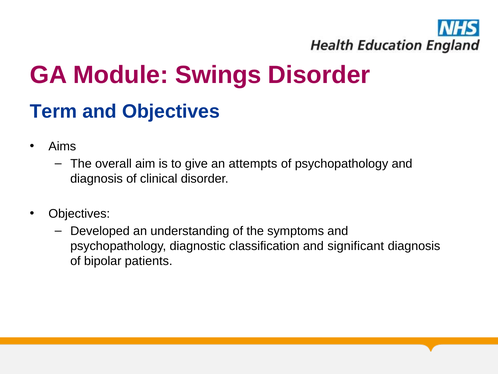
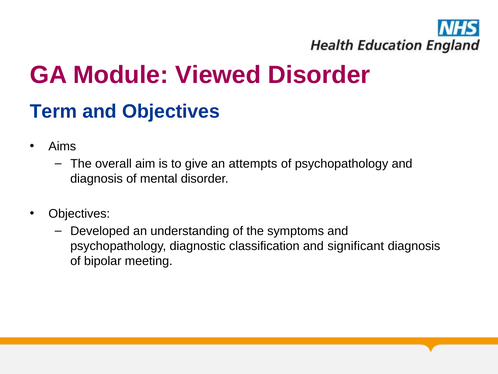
Swings: Swings -> Viewed
clinical: clinical -> mental
patients: patients -> meeting
